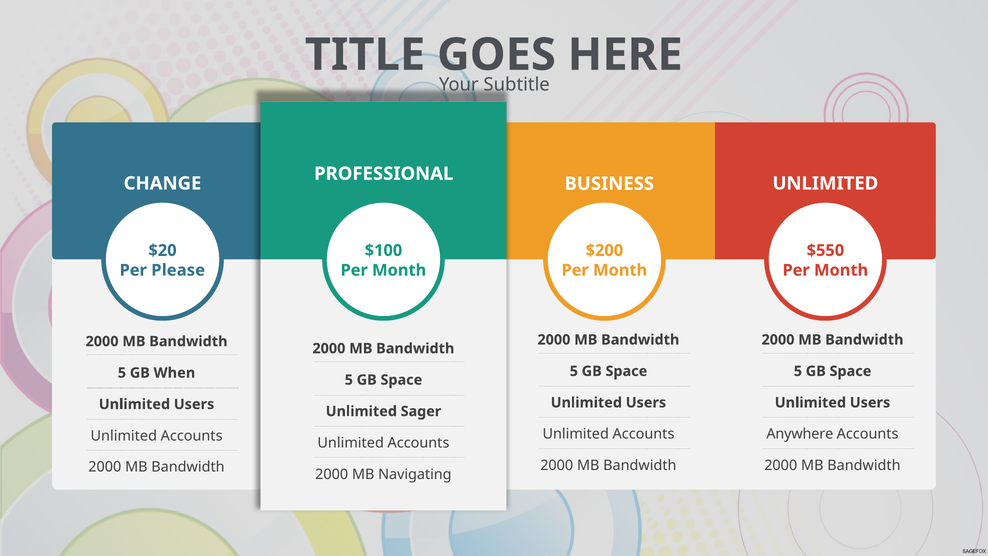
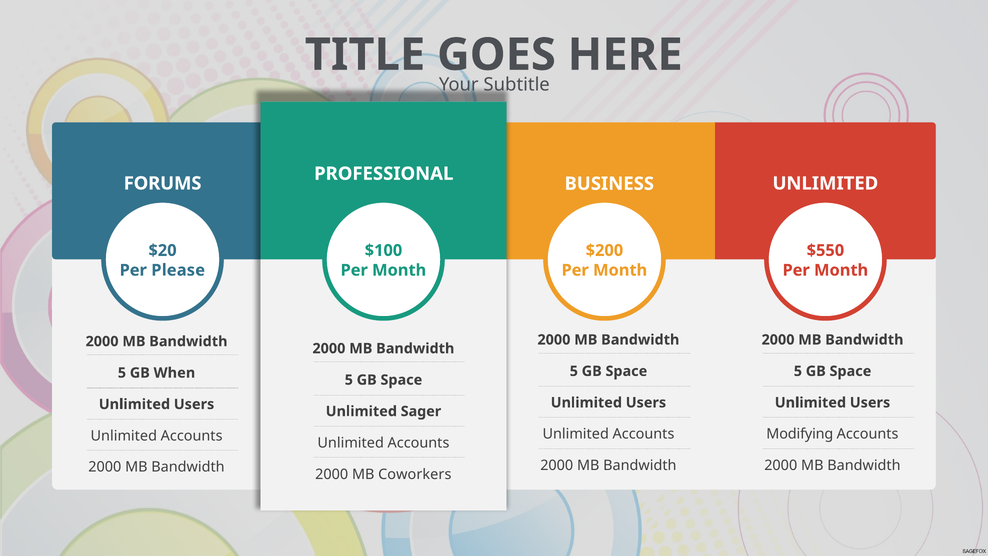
CHANGE: CHANGE -> FORUMS
Anywhere: Anywhere -> Modifying
Navigating: Navigating -> Coworkers
